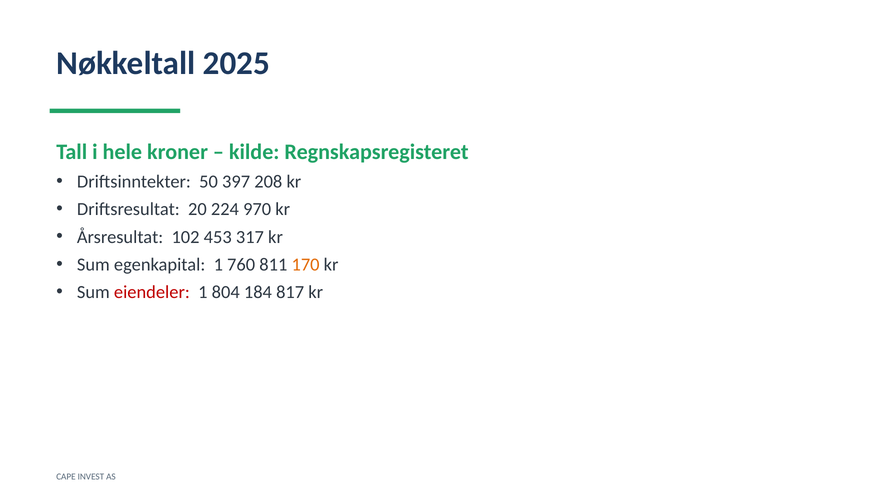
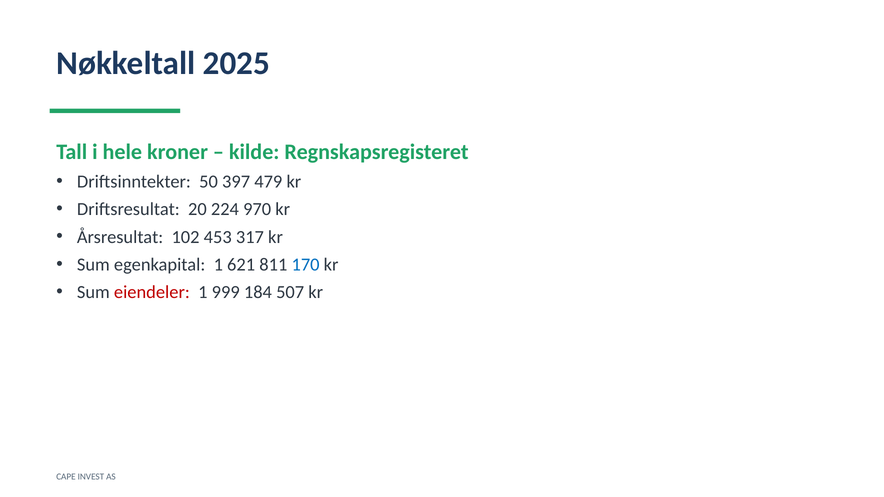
208: 208 -> 479
760: 760 -> 621
170 colour: orange -> blue
804: 804 -> 999
817: 817 -> 507
